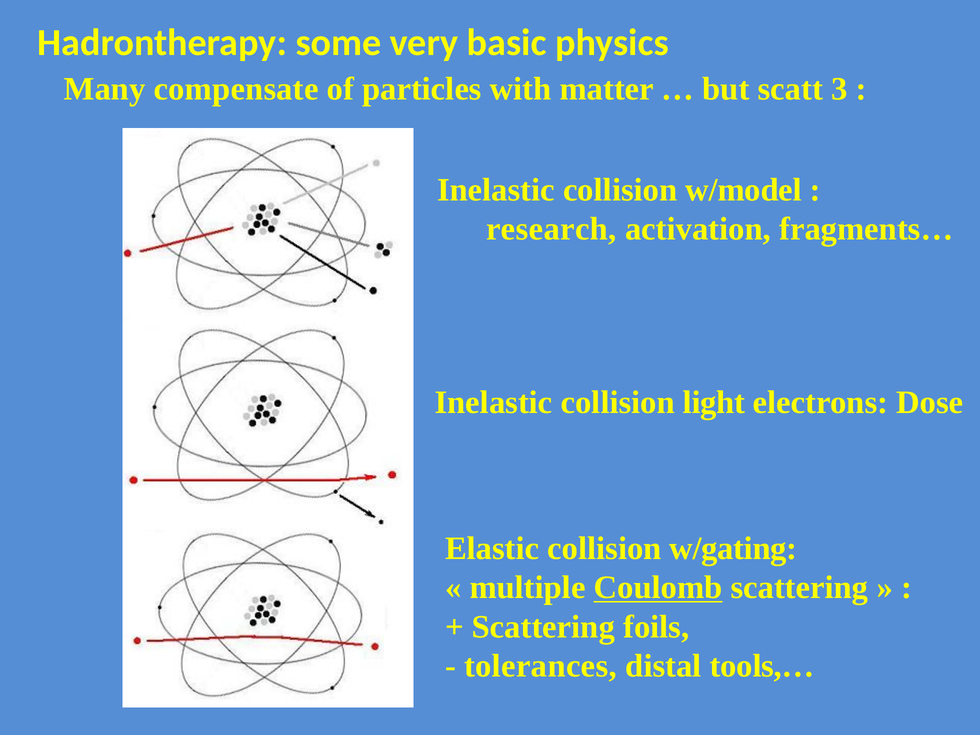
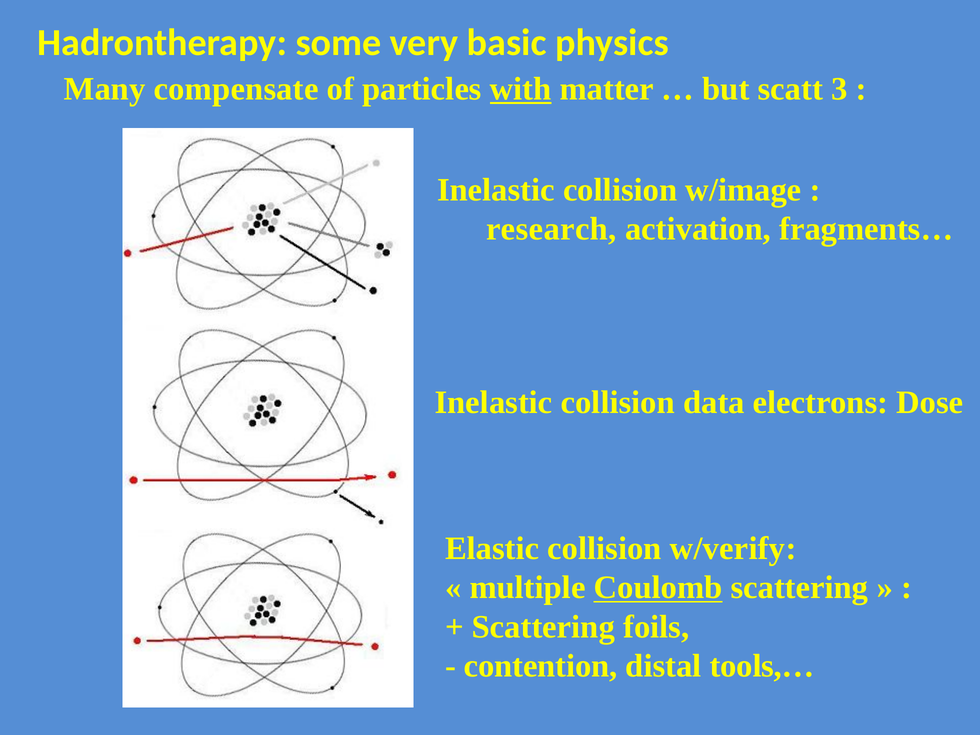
with underline: none -> present
w/model: w/model -> w/image
light: light -> data
w/gating: w/gating -> w/verify
tolerances: tolerances -> contention
